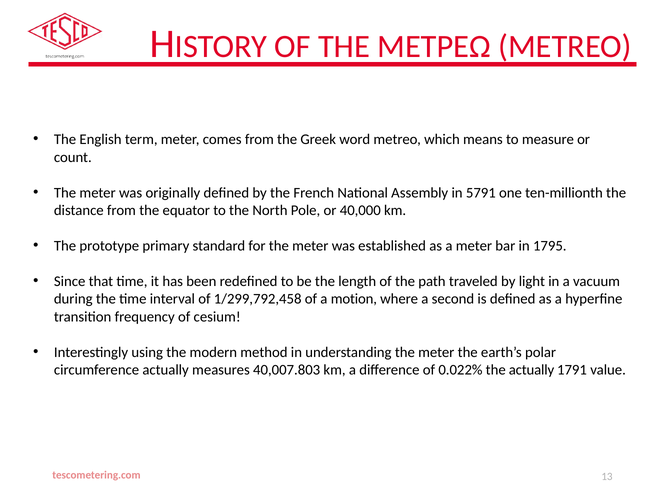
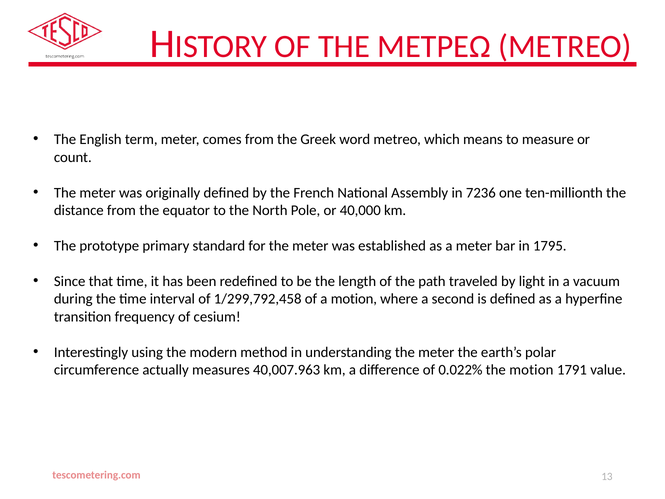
5791: 5791 -> 7236
40,007.803: 40,007.803 -> 40,007.963
the actually: actually -> motion
